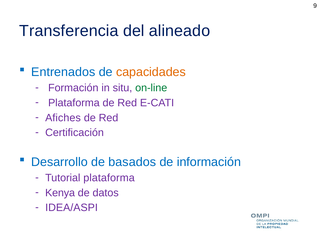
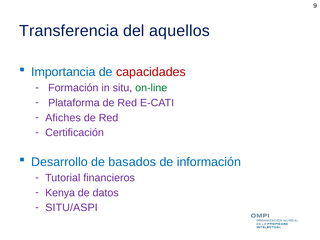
alineado: alineado -> aquellos
Entrenados: Entrenados -> Importancia
capacidades colour: orange -> red
Tutorial plataforma: plataforma -> financieros
IDEA/ASPI: IDEA/ASPI -> SITU/ASPI
